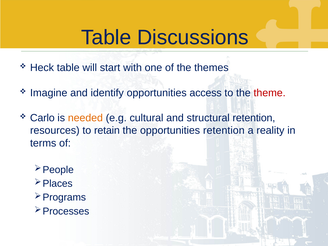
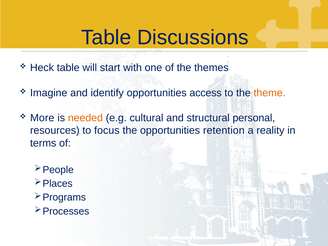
theme colour: red -> orange
Carlo: Carlo -> More
structural retention: retention -> personal
retain: retain -> focus
